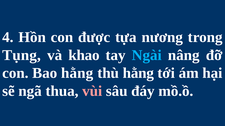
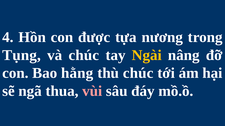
và khao: khao -> chúc
Ngài colour: light blue -> yellow
thù hằng: hằng -> chúc
